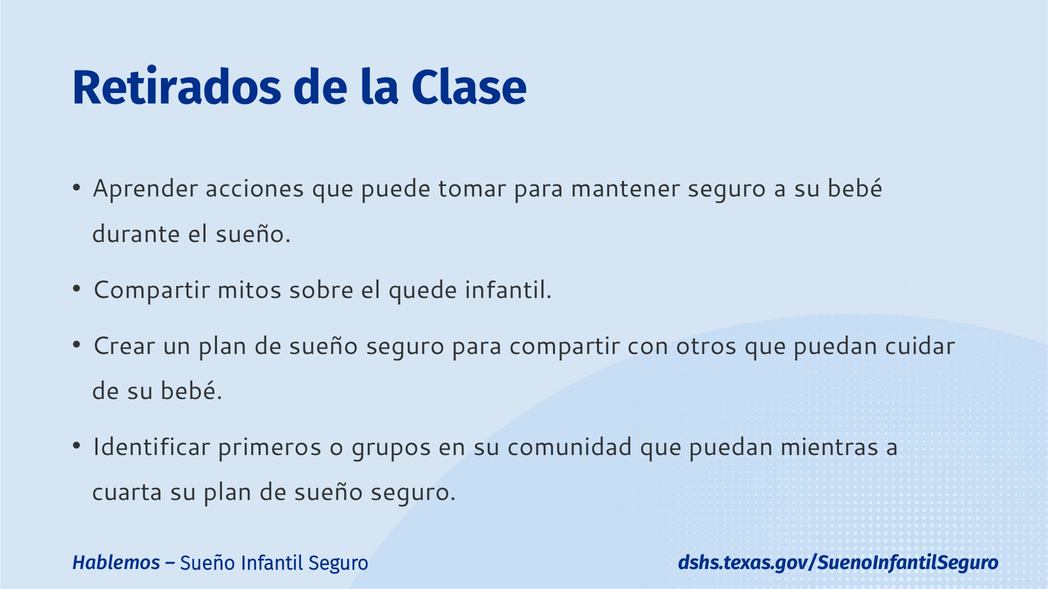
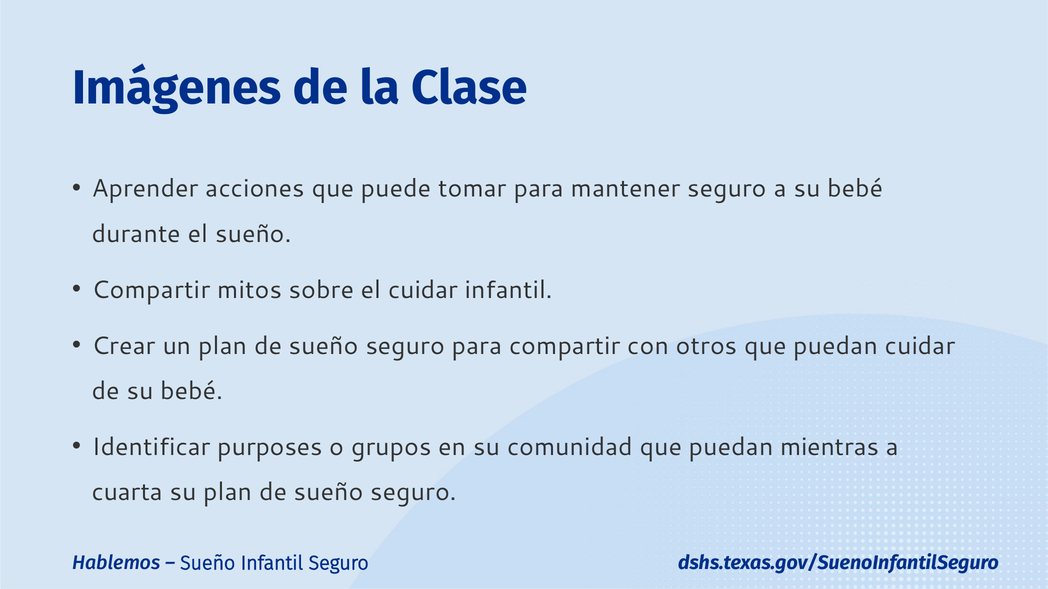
Retirados: Retirados -> Imágenes
el quede: quede -> cuidar
primeros: primeros -> purposes
